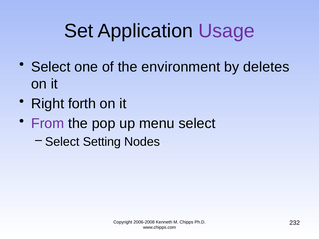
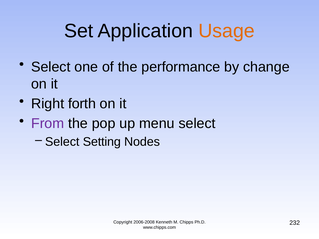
Usage colour: purple -> orange
environment: environment -> performance
deletes: deletes -> change
